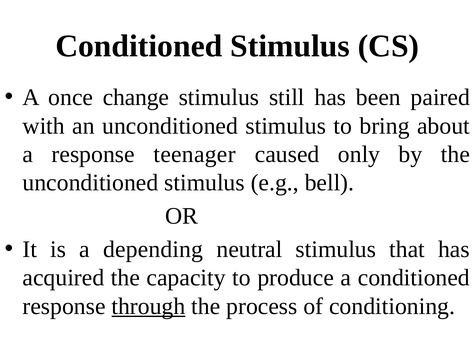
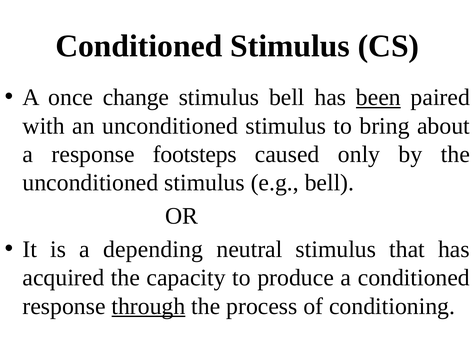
stimulus still: still -> bell
been underline: none -> present
teenager: teenager -> footsteps
